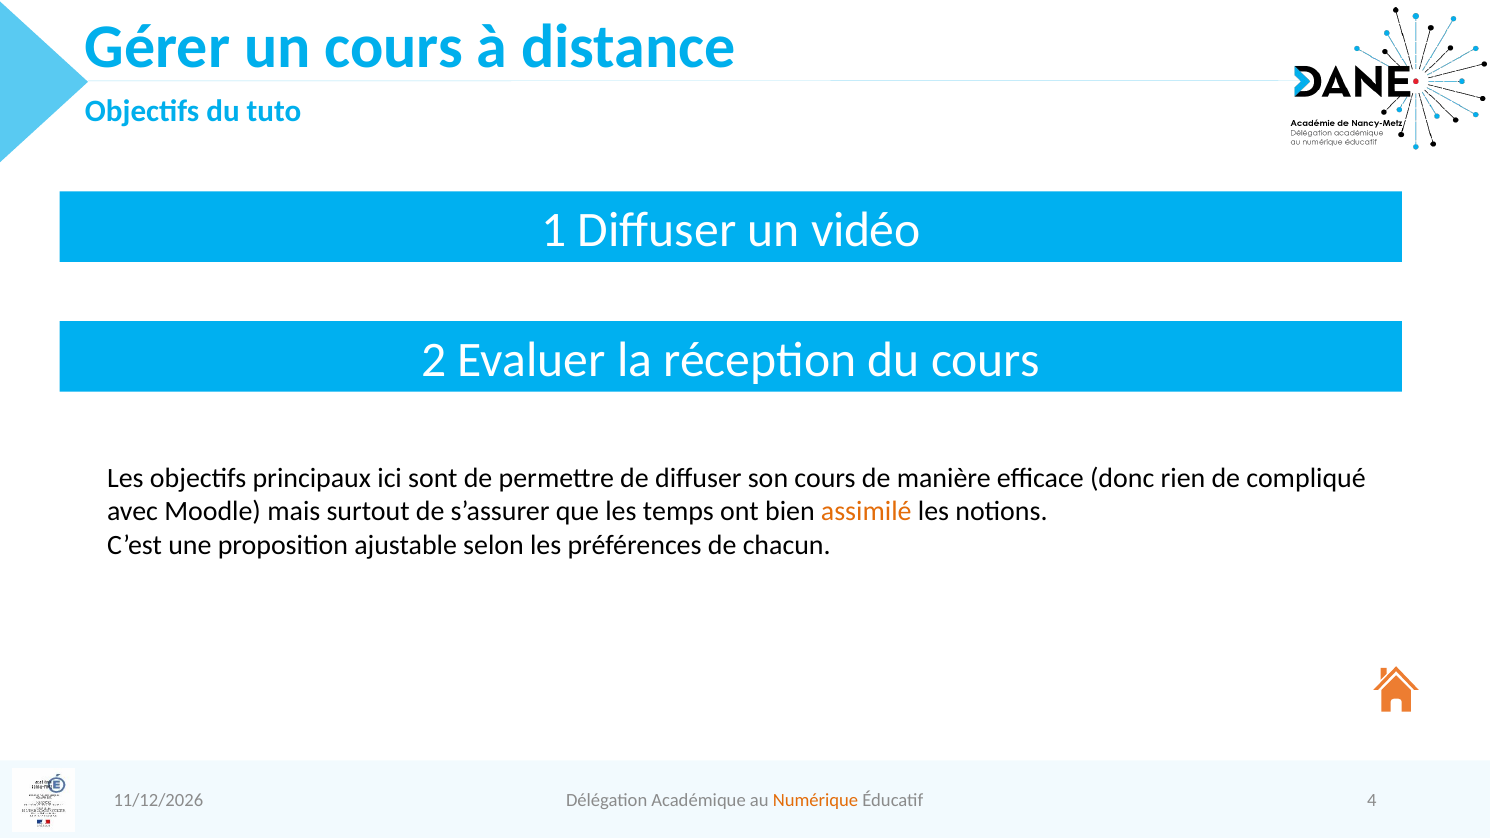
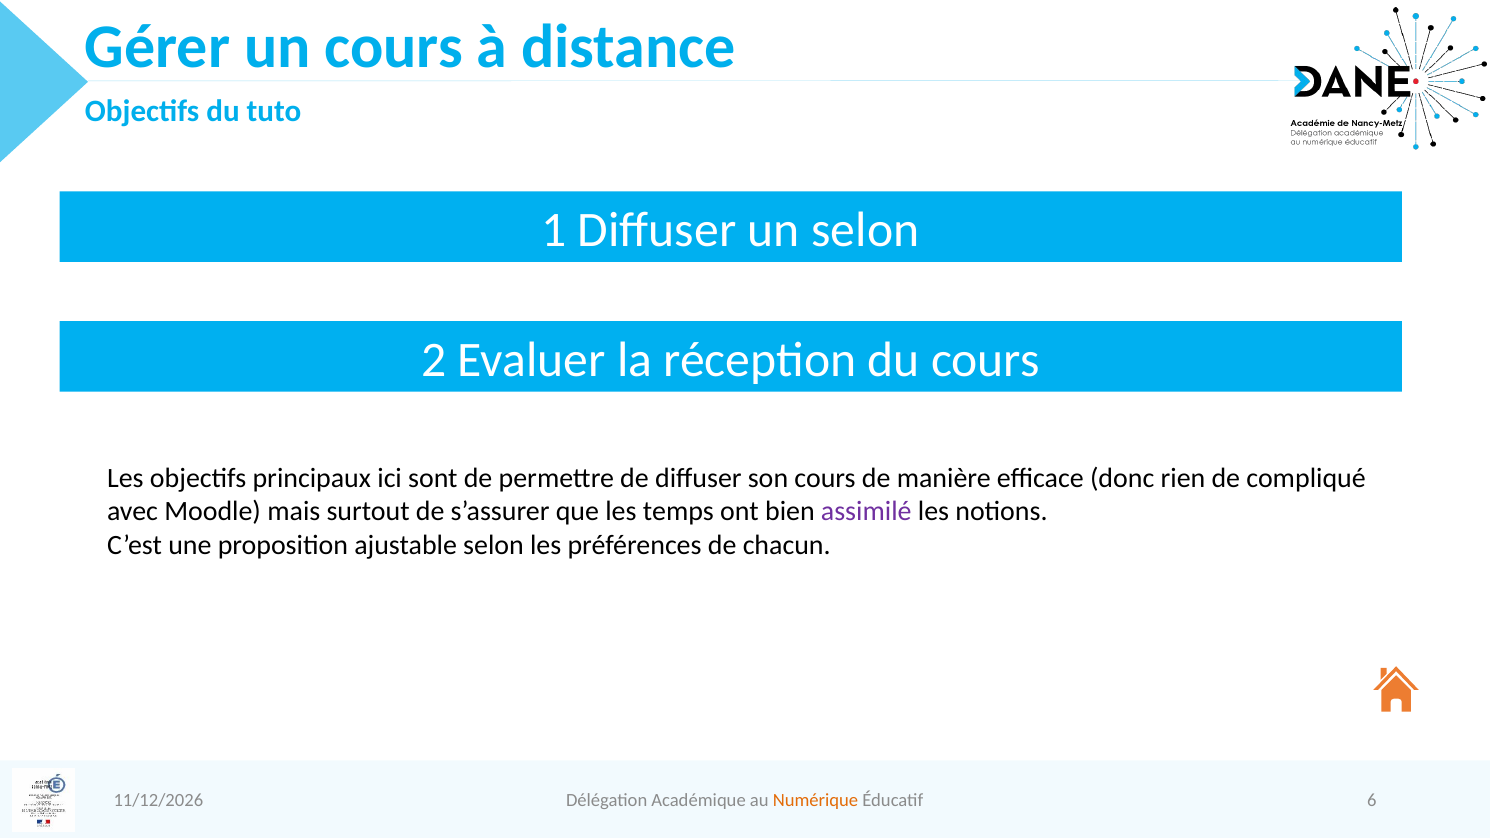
un vidéo: vidéo -> selon
assimilé colour: orange -> purple
4: 4 -> 6
